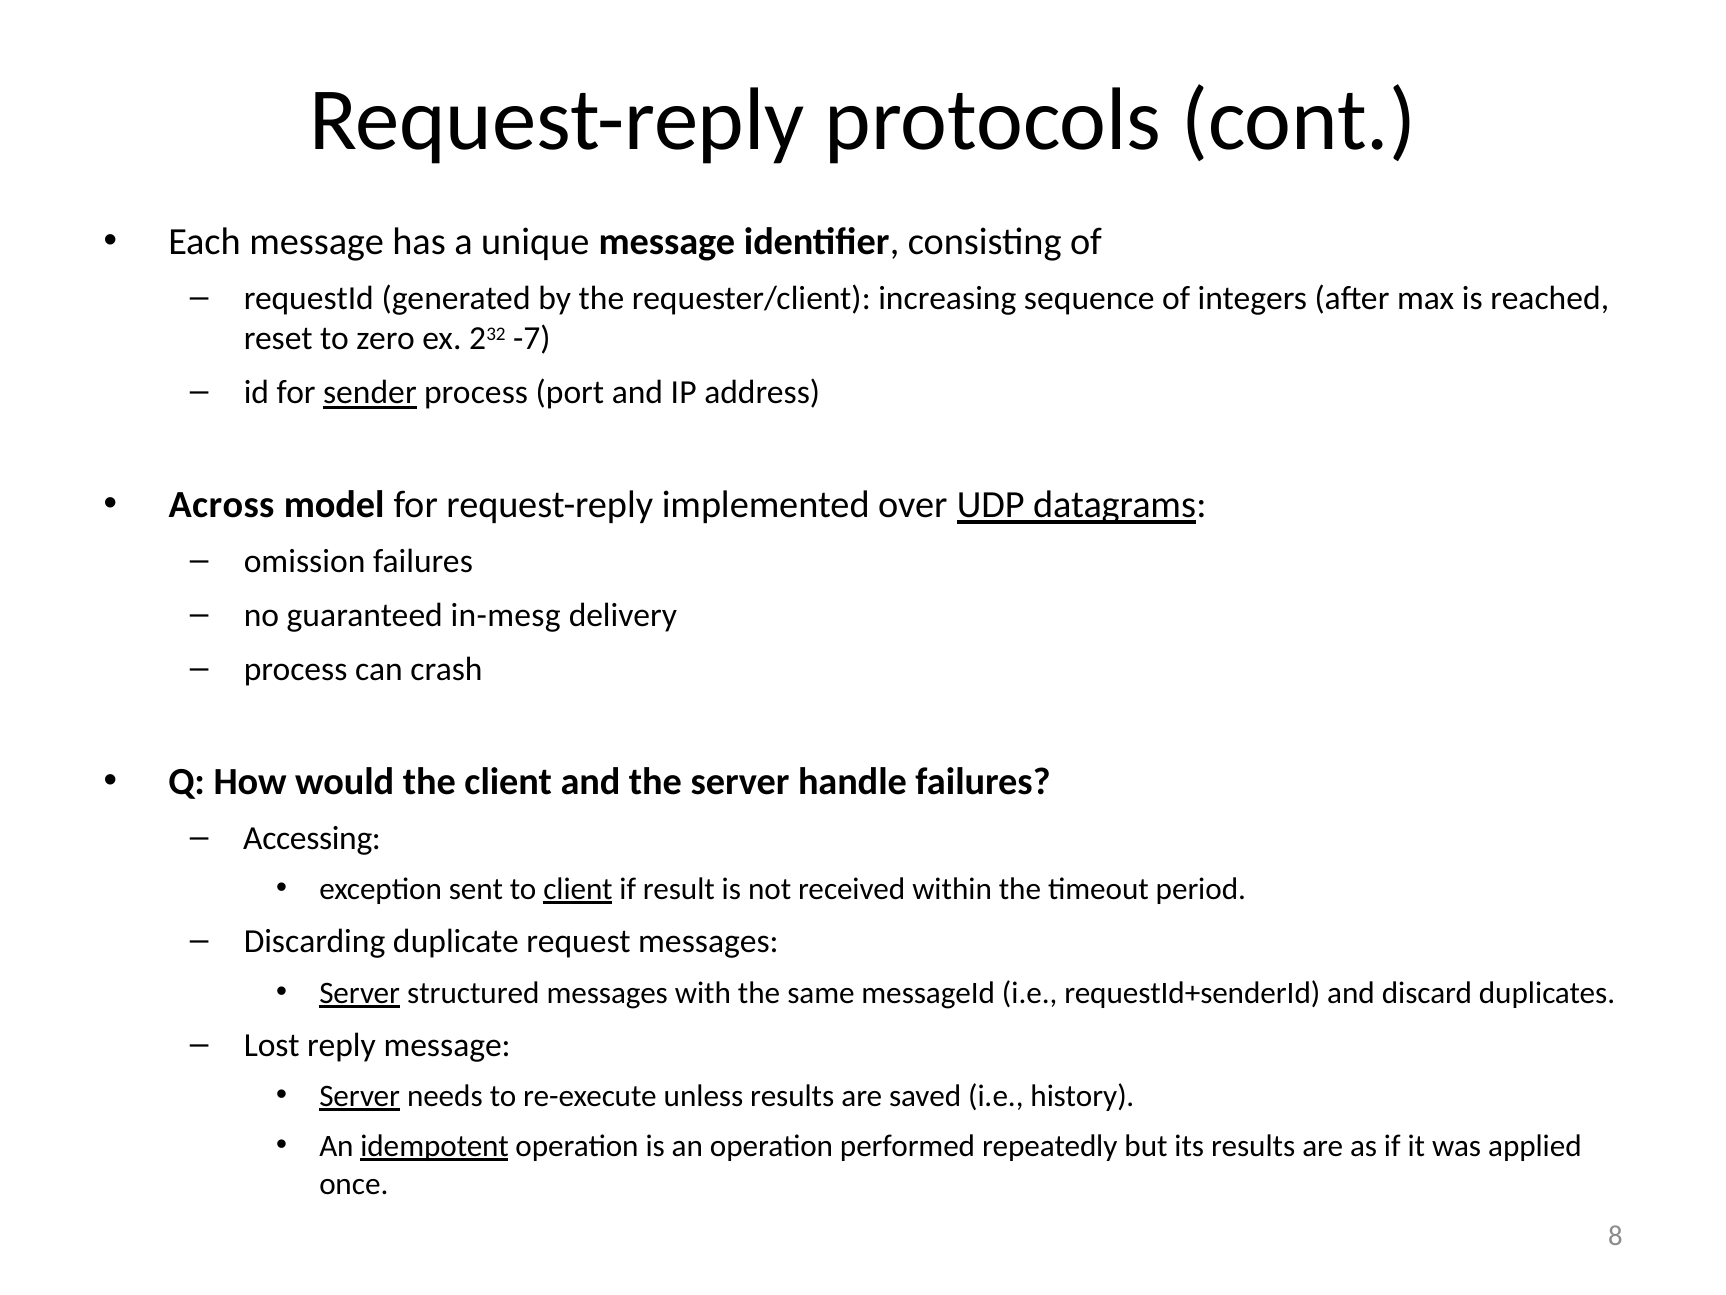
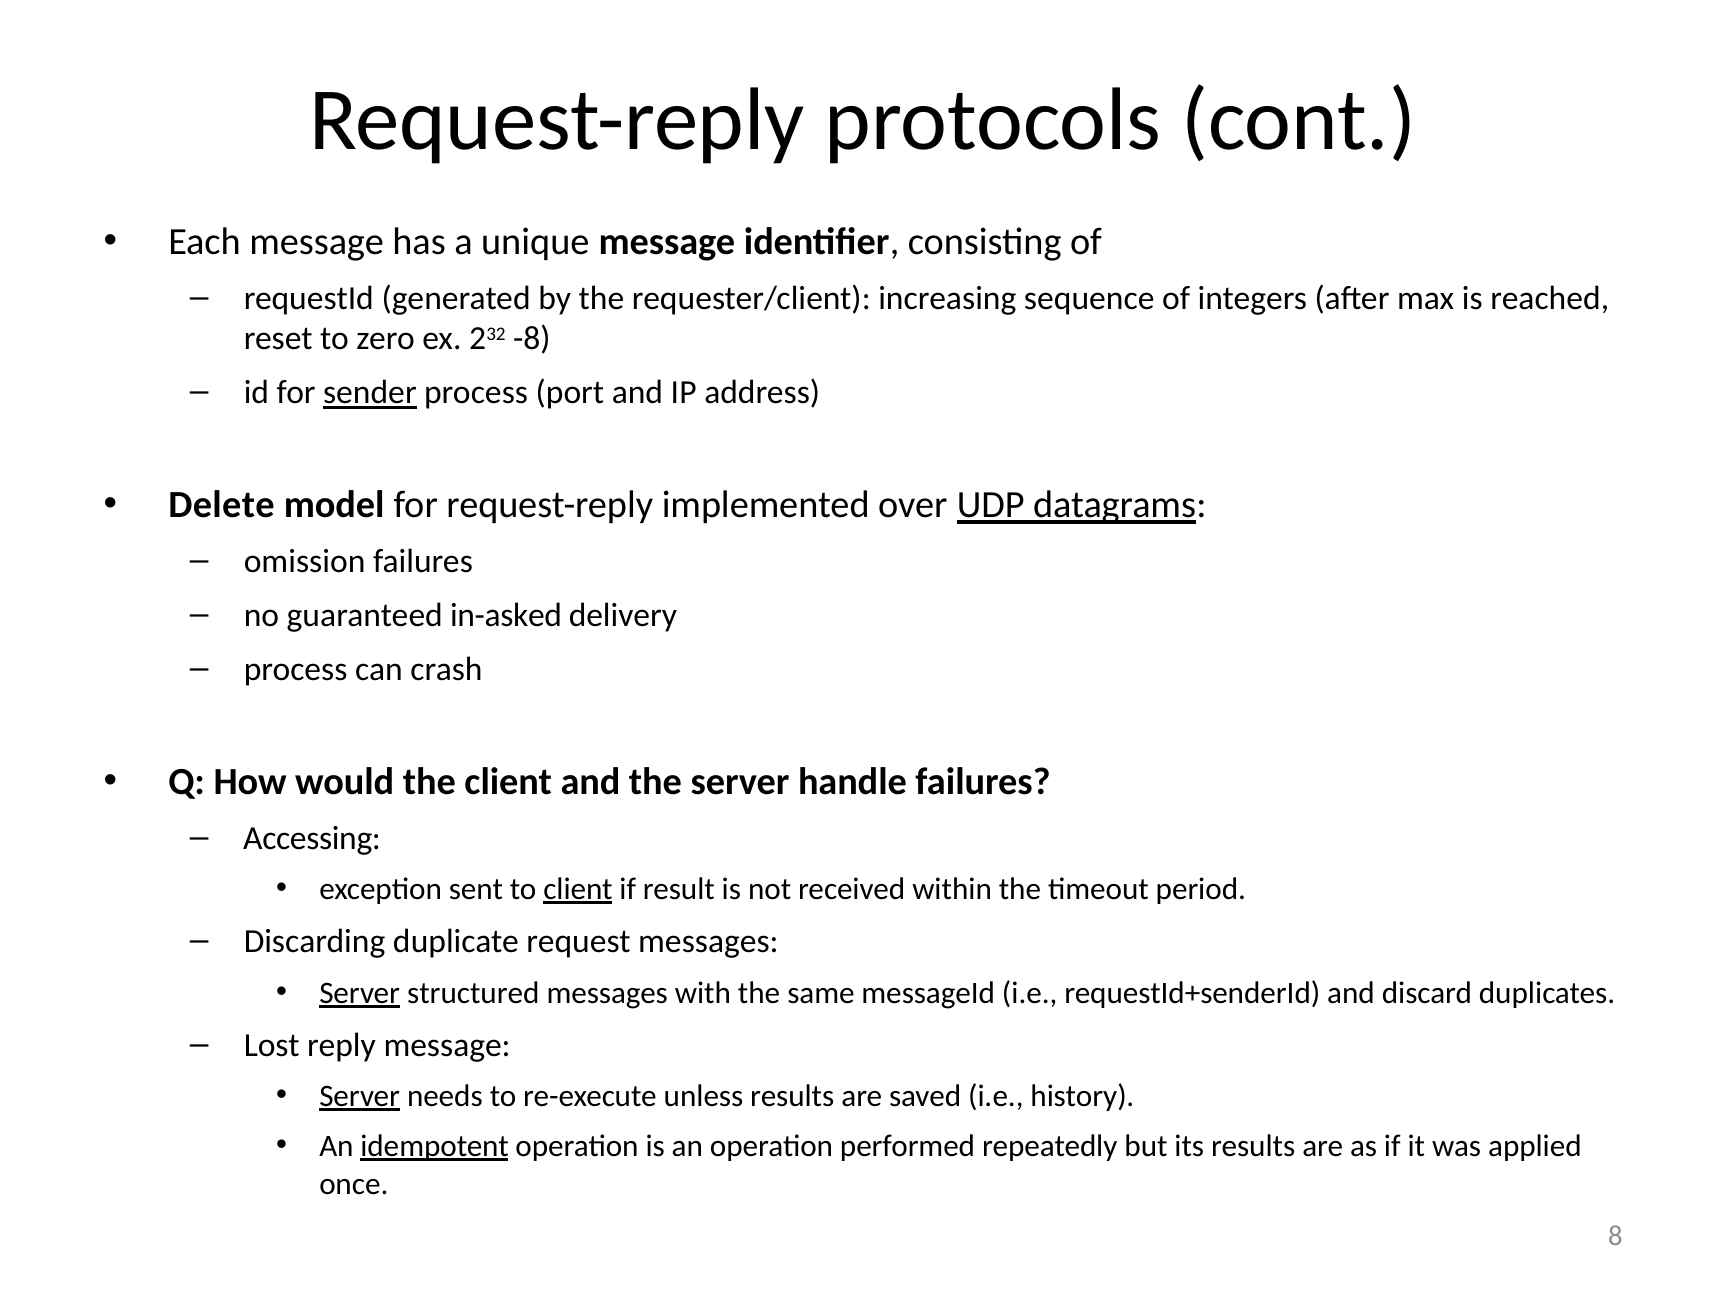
-7: -7 -> -8
Across: Across -> Delete
in-mesg: in-mesg -> in-asked
